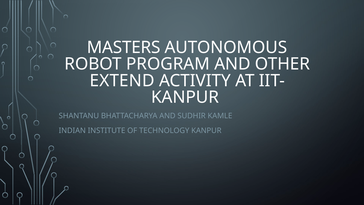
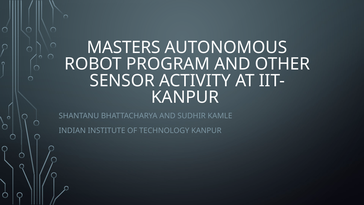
EXTEND: EXTEND -> SENSOR
